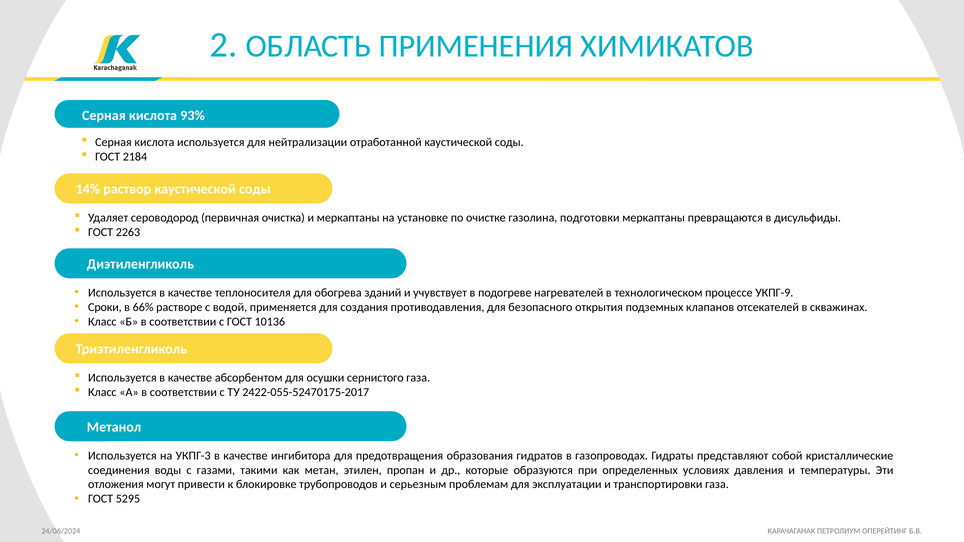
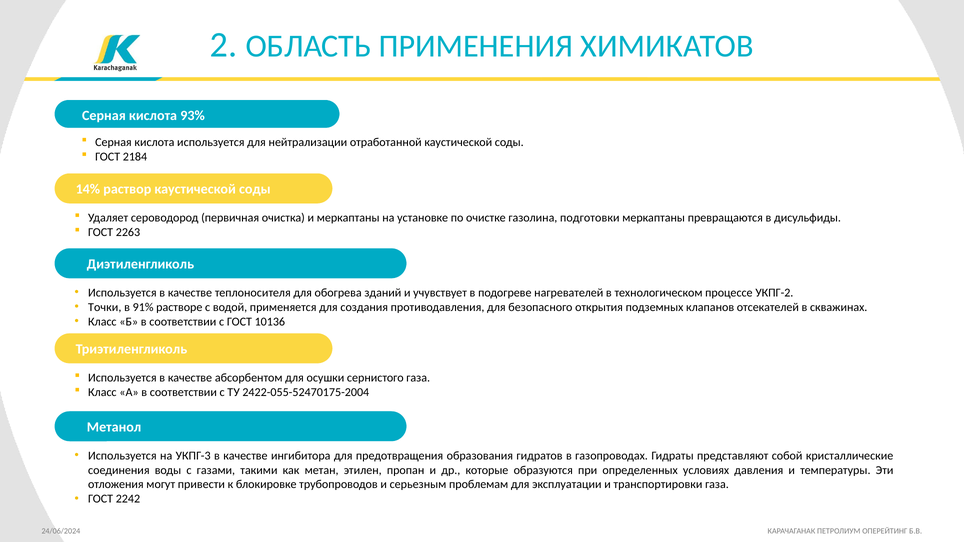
УКПГ-9: УКПГ-9 -> УКПГ-2
Сроки: Сроки -> Точки
66%: 66% -> 91%
2422-055-52470175-2017: 2422-055-52470175-2017 -> 2422-055-52470175-2004
5295: 5295 -> 2242
